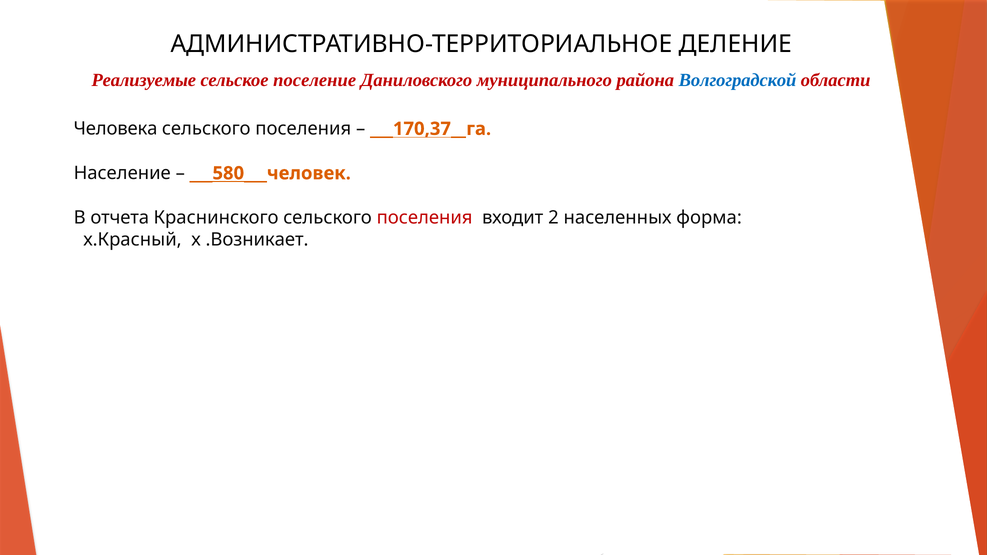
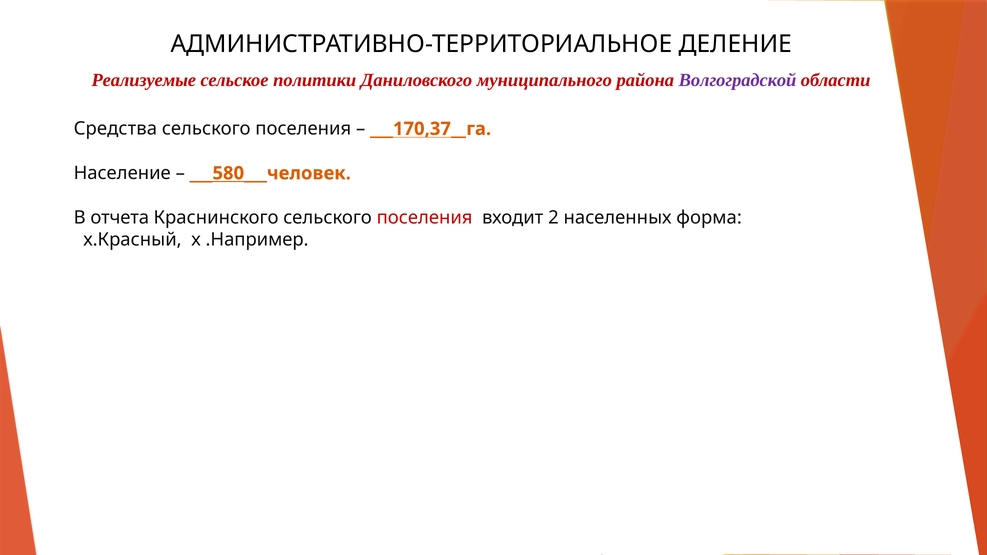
поселение: поселение -> политики
Волгоградской colour: blue -> purple
Человека: Человека -> Средства
.Возникает: .Возникает -> .Например
